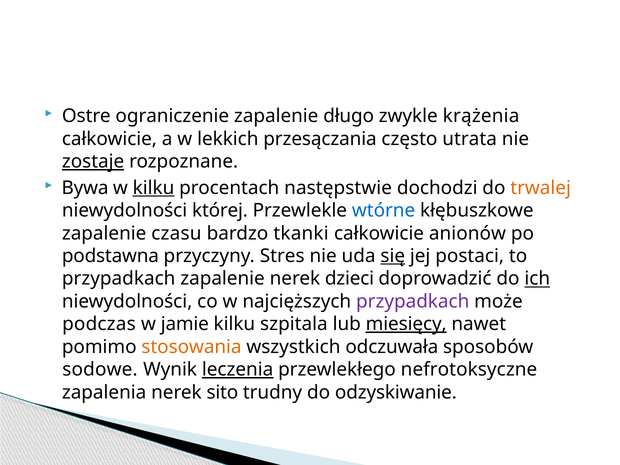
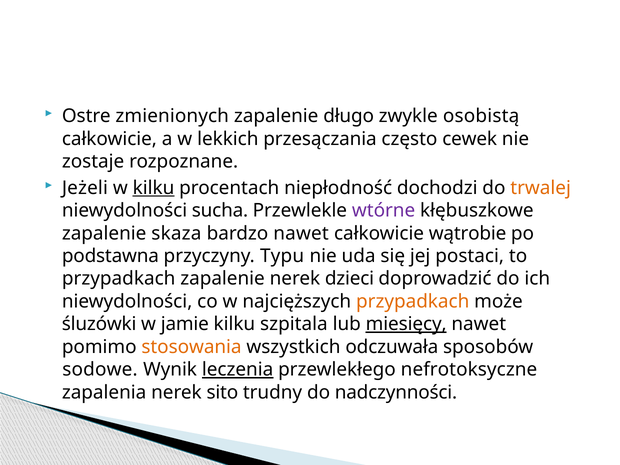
ograniczenie: ograniczenie -> zmienionych
krążenia: krążenia -> osobistą
utrata: utrata -> cewek
zostaje underline: present -> none
Bywa: Bywa -> Jeżeli
następstwie: następstwie -> niepłodność
której: której -> sucha
wtórne colour: blue -> purple
czasu: czasu -> skaza
bardzo tkanki: tkanki -> nawet
anionów: anionów -> wątrobie
Stres: Stres -> Typu
się underline: present -> none
ich underline: present -> none
przypadkach at (413, 301) colour: purple -> orange
podczas: podczas -> śluzówki
odzyskiwanie: odzyskiwanie -> nadczynności
